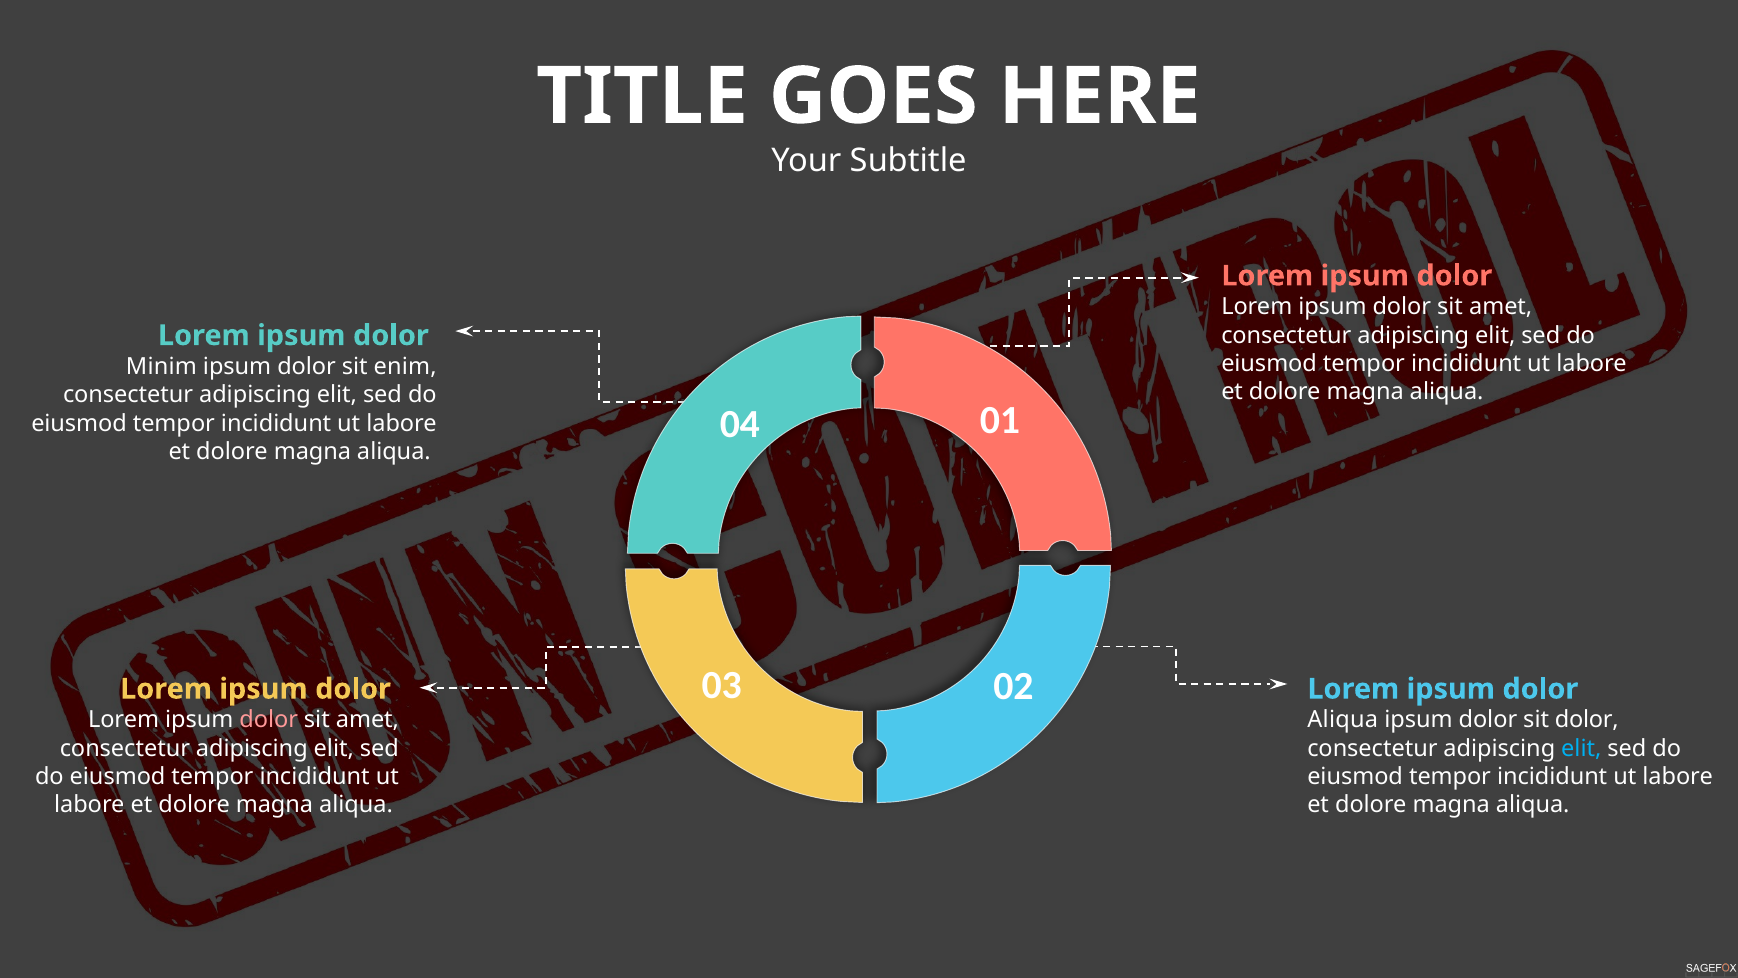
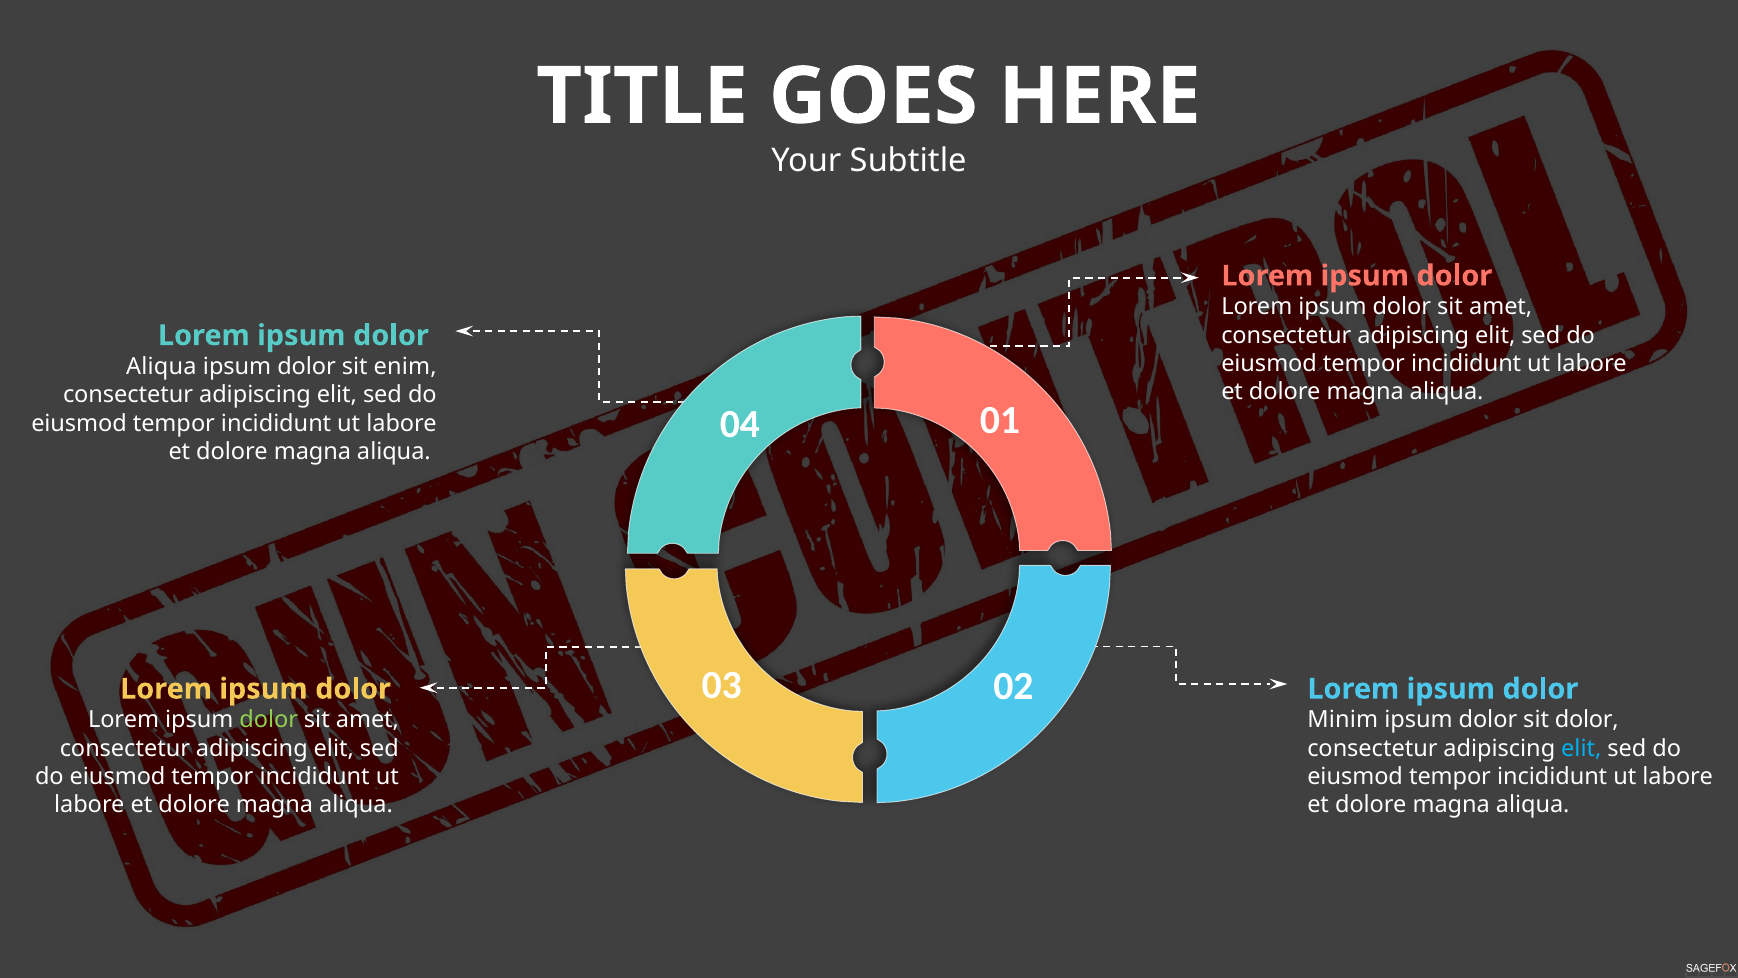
Minim at (161, 367): Minim -> Aliqua
dolor at (269, 720) colour: pink -> light green
Aliqua at (1343, 720): Aliqua -> Minim
